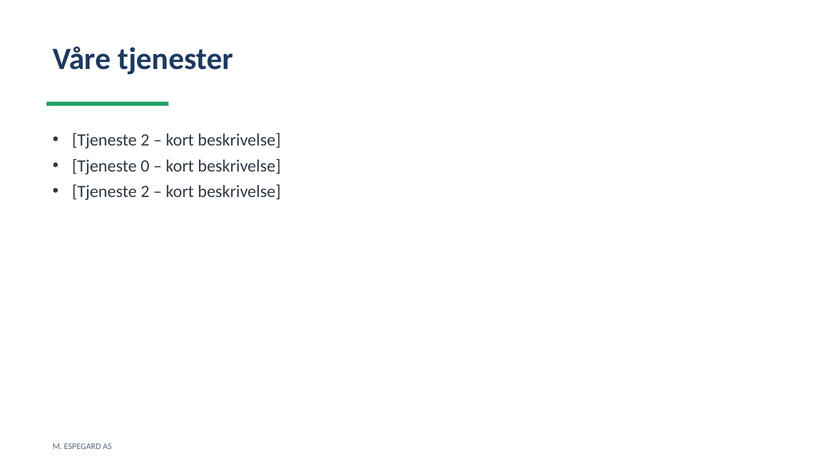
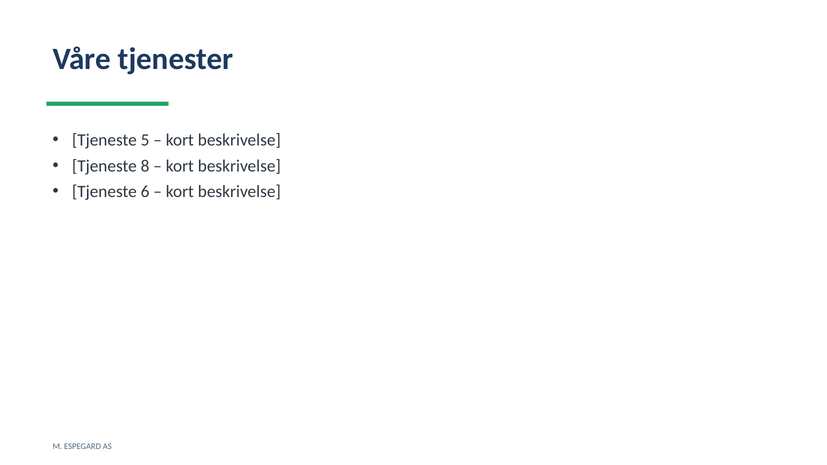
2 at (145, 140): 2 -> 5
0: 0 -> 8
2 at (145, 192): 2 -> 6
